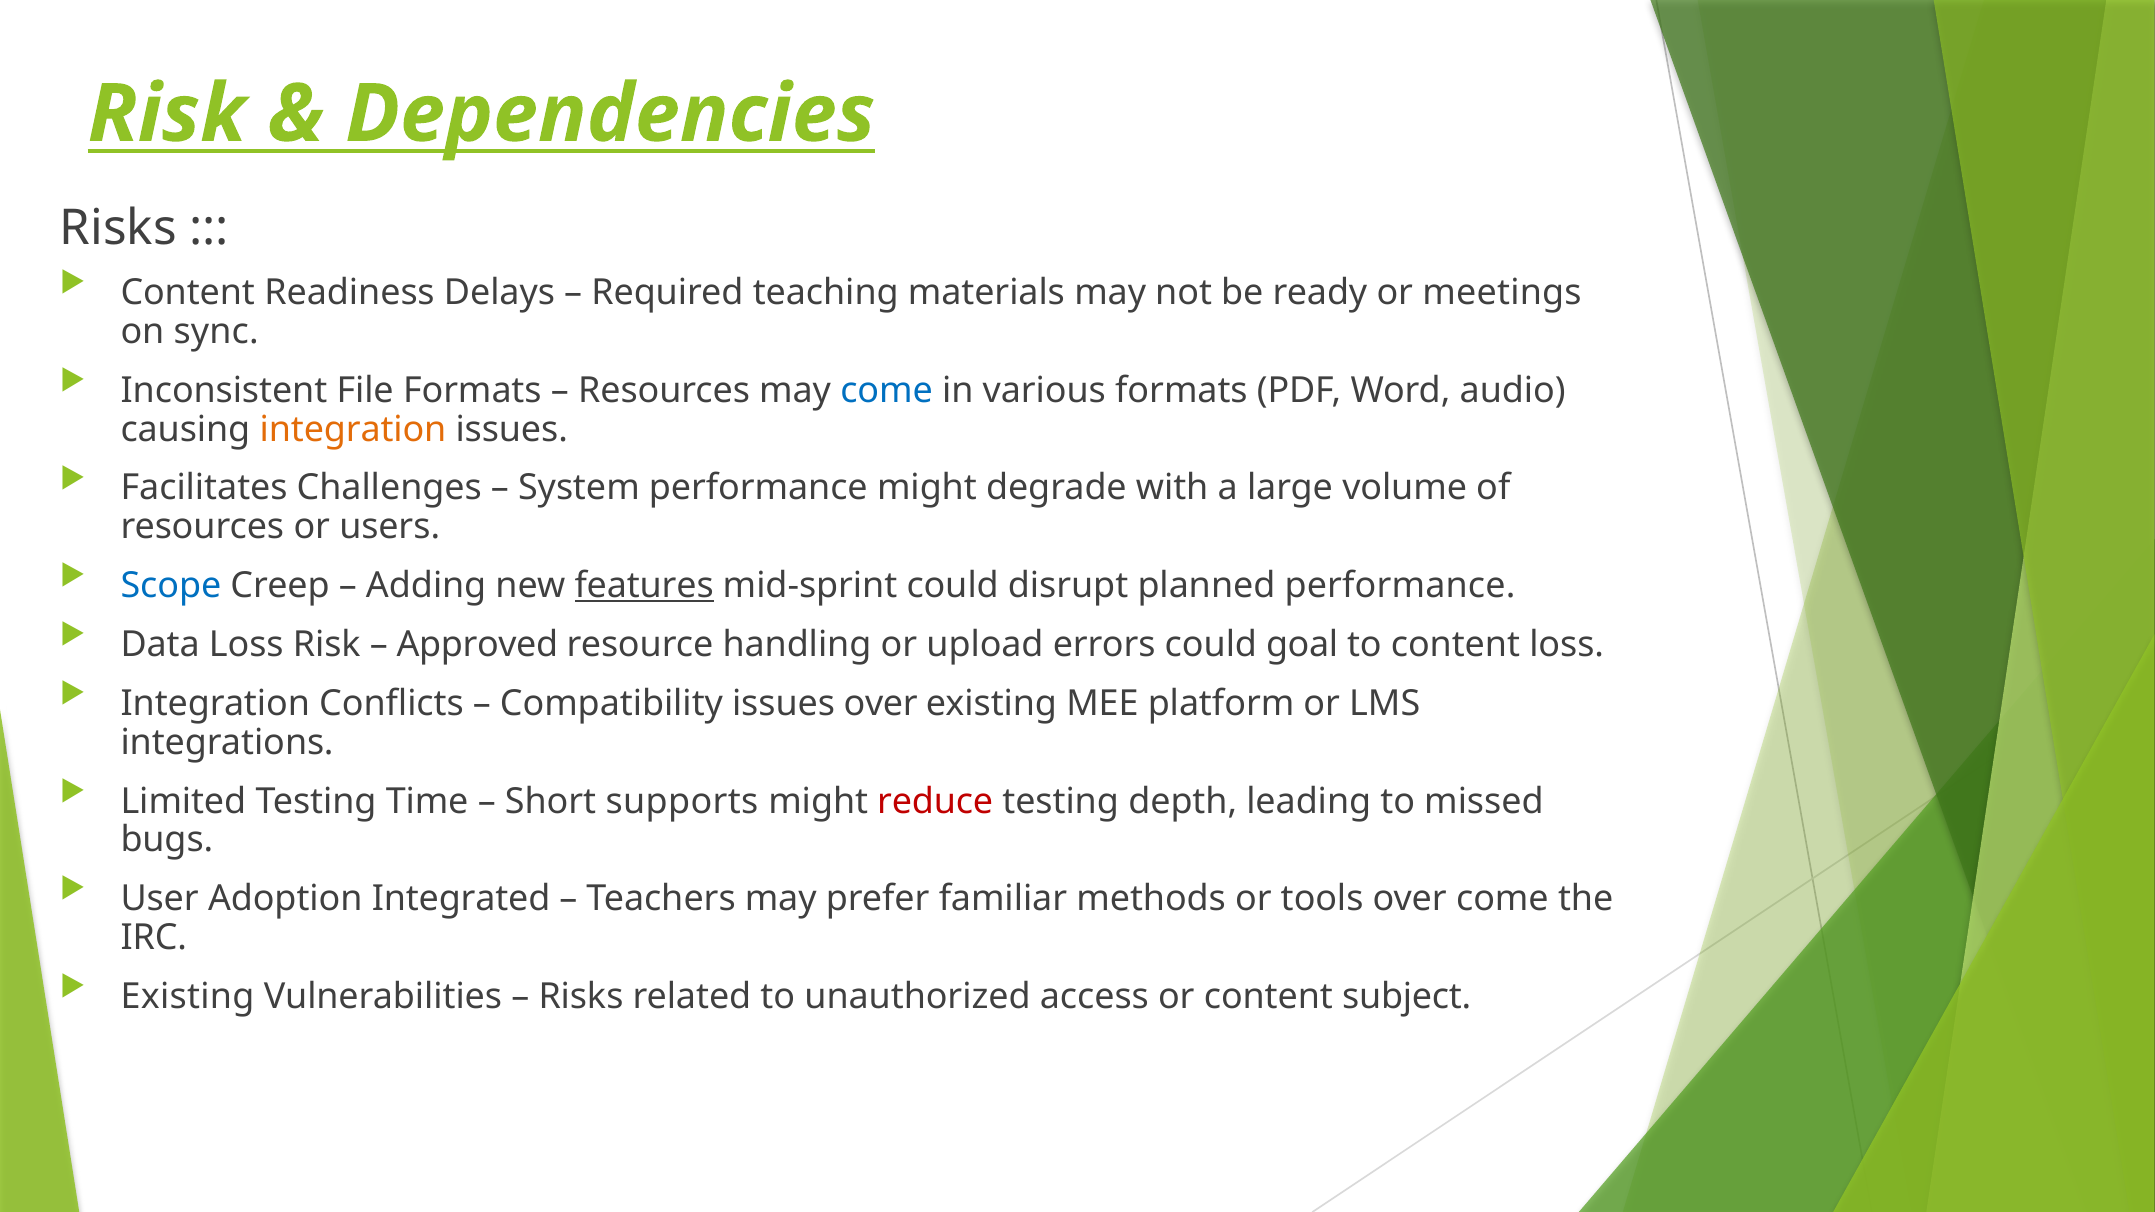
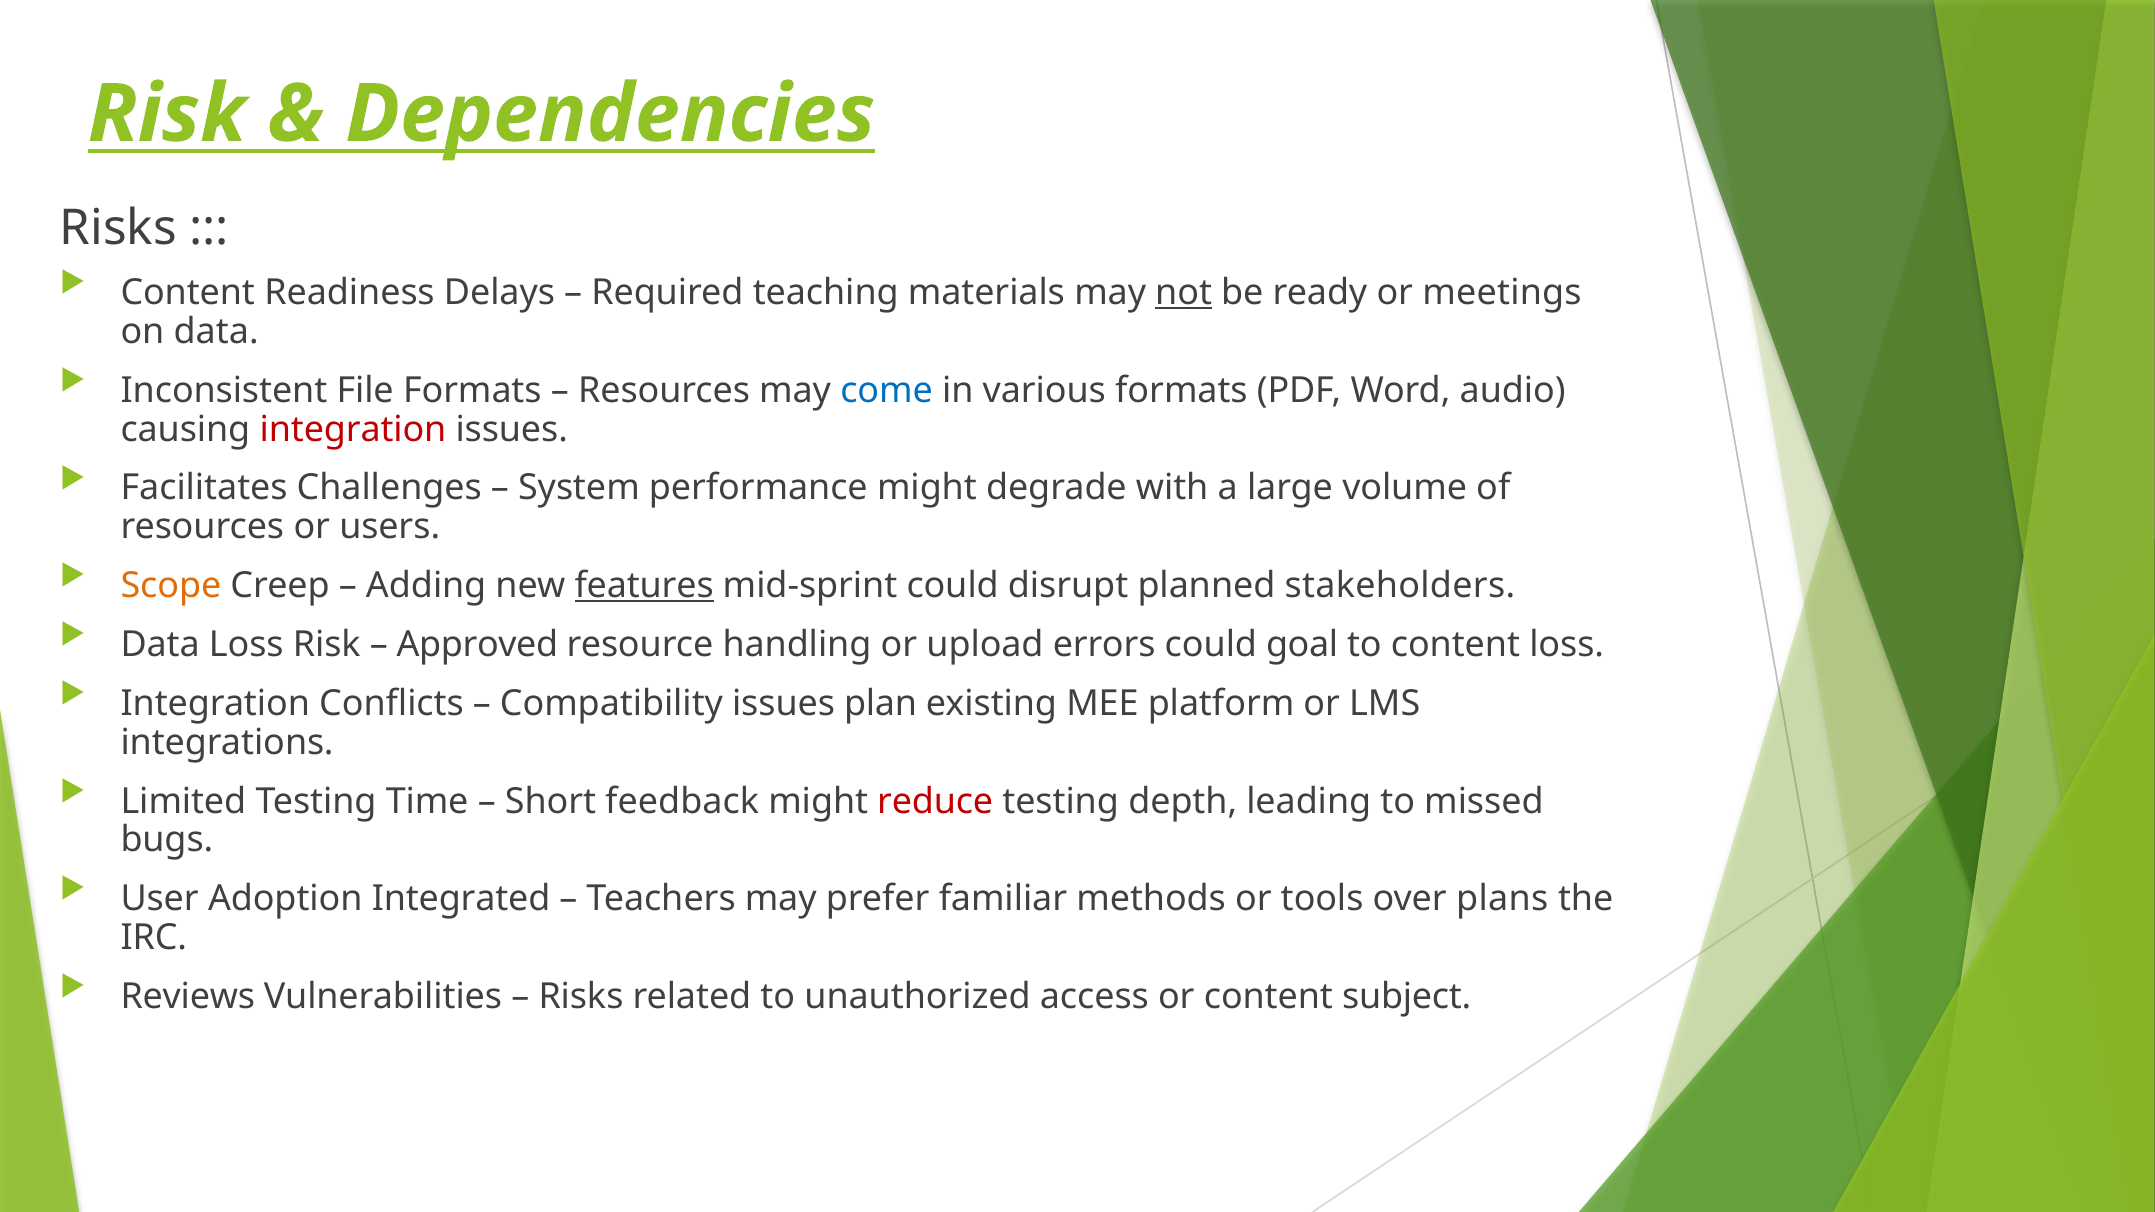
not underline: none -> present
on sync: sync -> data
integration at (353, 429) colour: orange -> red
Scope colour: blue -> orange
planned performance: performance -> stakeholders
issues over: over -> plan
supports: supports -> feedback
over come: come -> plans
Existing at (188, 997): Existing -> Reviews
